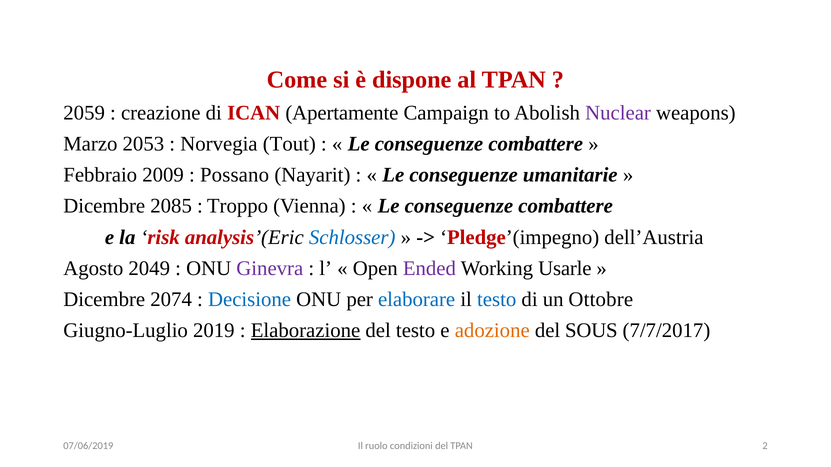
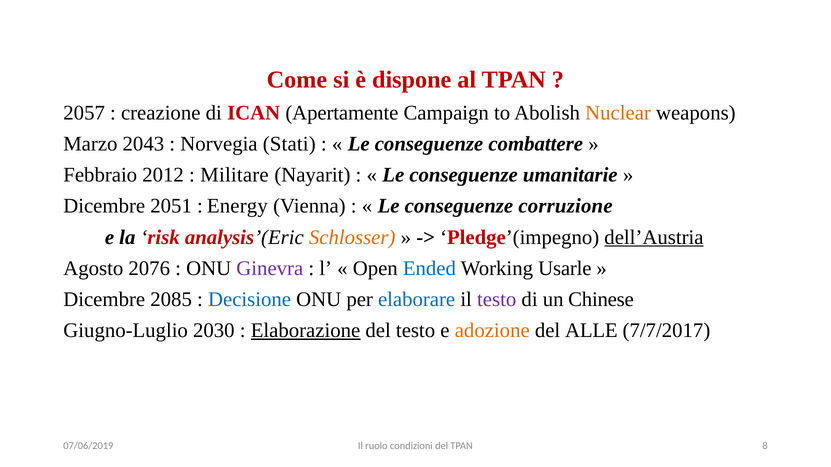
2059: 2059 -> 2057
Nuclear colour: purple -> orange
2053: 2053 -> 2043
Tout: Tout -> Stati
2009: 2009 -> 2012
Possano: Possano -> Militare
2085: 2085 -> 2051
Troppo: Troppo -> Energy
combattere at (566, 206): combattere -> corruzione
Schlosser colour: blue -> orange
dell’Austria underline: none -> present
2049: 2049 -> 2076
Ended colour: purple -> blue
2074: 2074 -> 2085
testo at (497, 300) colour: blue -> purple
Ottobre: Ottobre -> Chinese
2019: 2019 -> 2030
SOUS: SOUS -> ALLE
2: 2 -> 8
